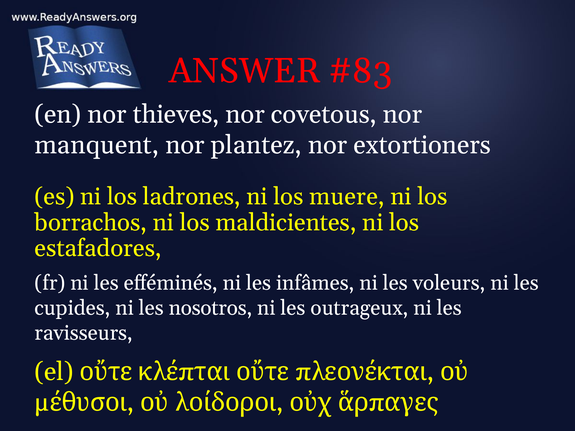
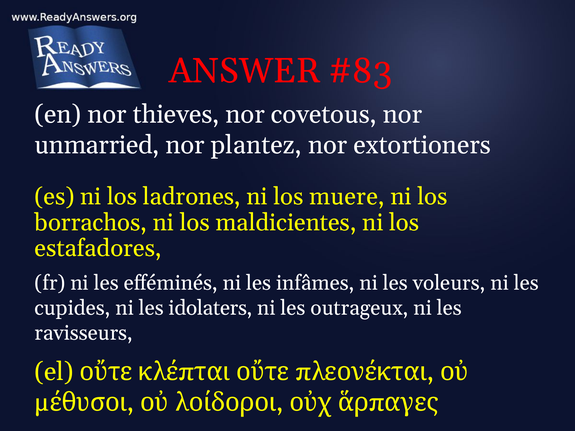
manquent: manquent -> unmarried
nosotros: nosotros -> idolaters
